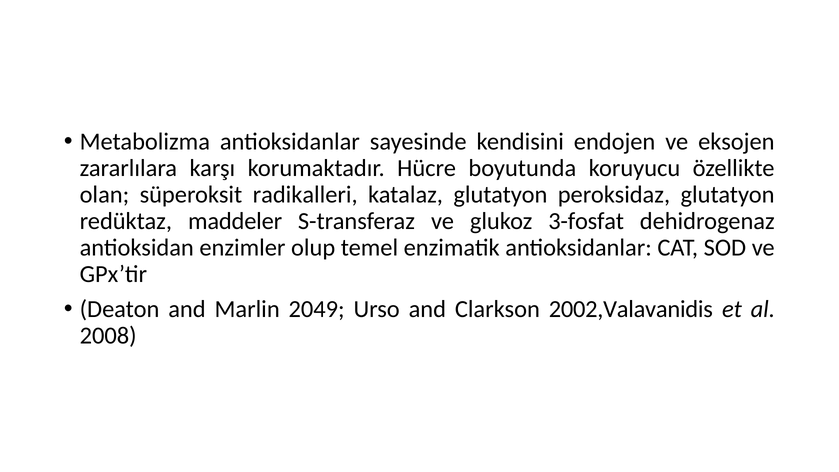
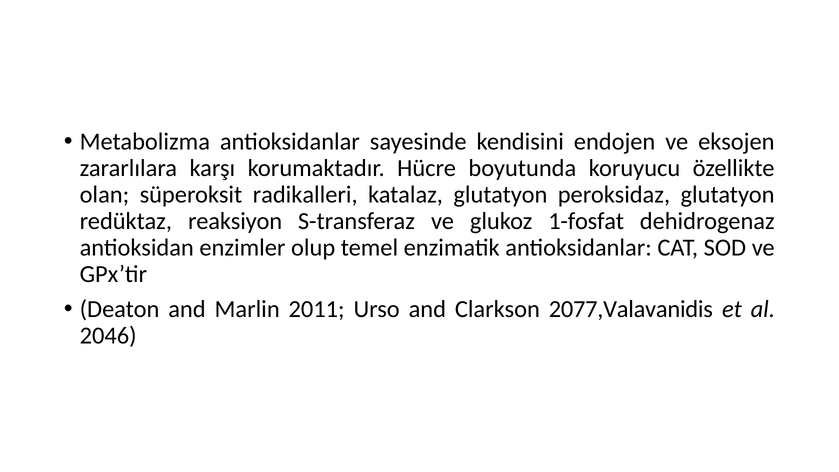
maddeler: maddeler -> reaksiyon
3-fosfat: 3-fosfat -> 1-fosfat
2049: 2049 -> 2011
2002,Valavanidis: 2002,Valavanidis -> 2077,Valavanidis
2008: 2008 -> 2046
